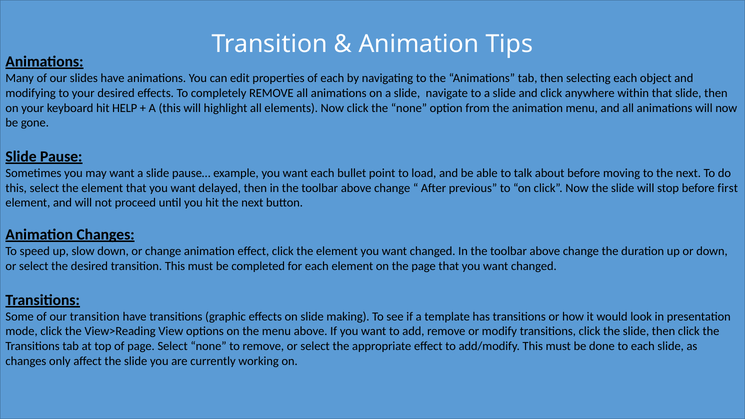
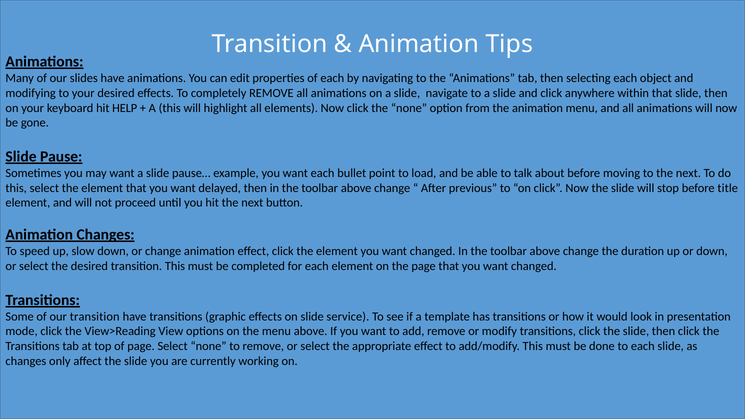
first: first -> title
making: making -> service
